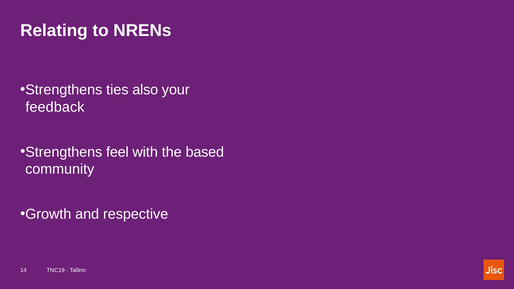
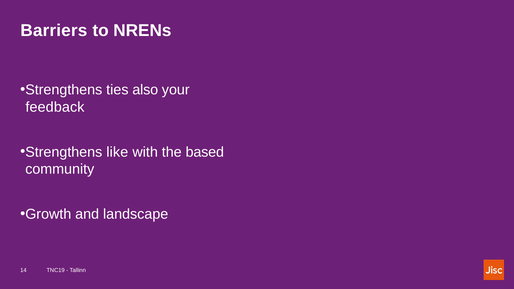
Relating: Relating -> Barriers
feel: feel -> like
respective: respective -> landscape
